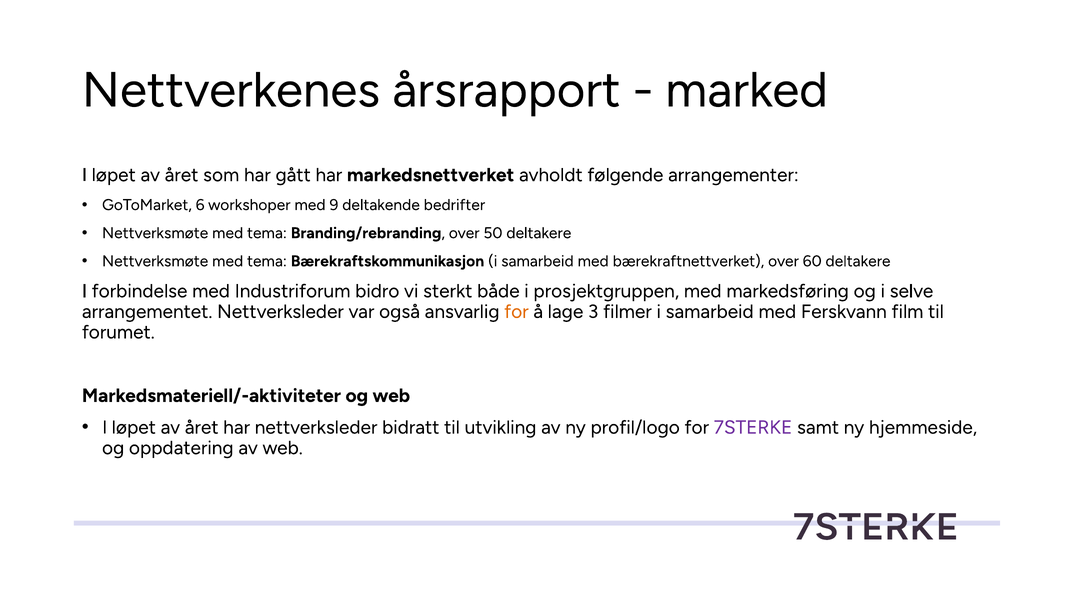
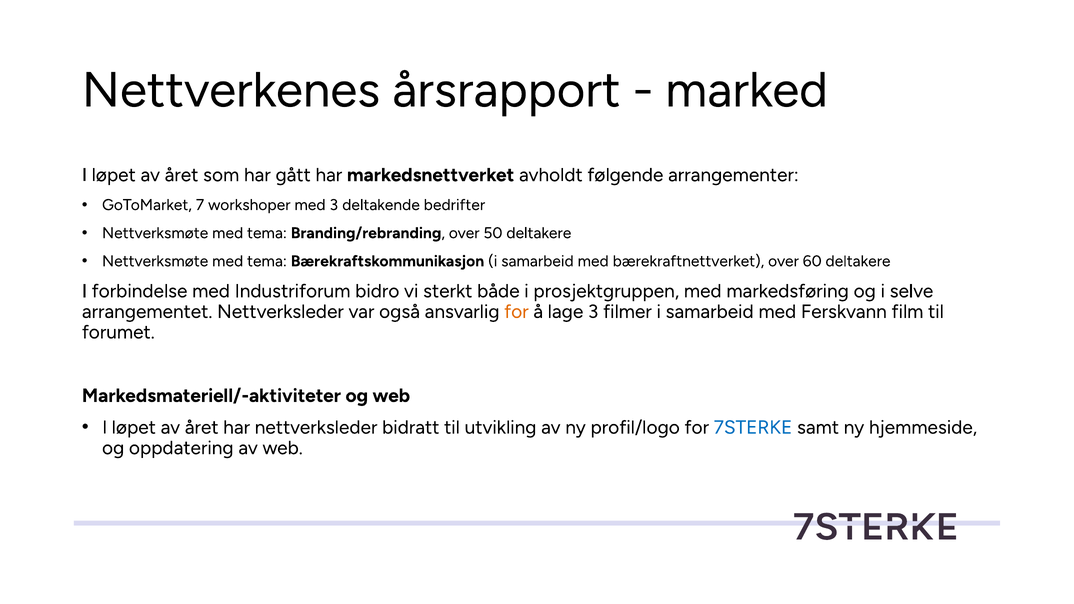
6: 6 -> 7
med 9: 9 -> 3
7STERKE colour: purple -> blue
